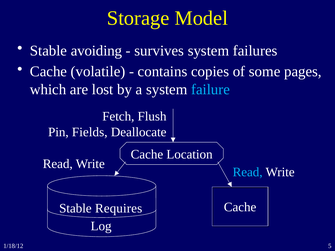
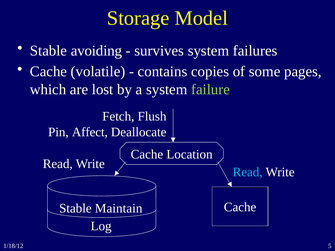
failure colour: light blue -> light green
Fields: Fields -> Affect
Requires: Requires -> Maintain
